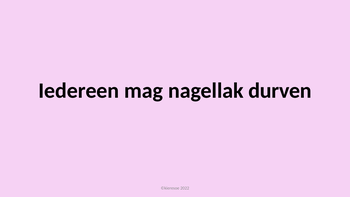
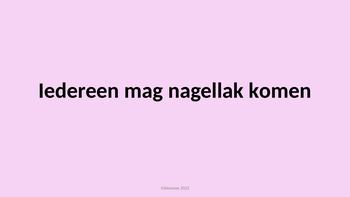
durven: durven -> komen
